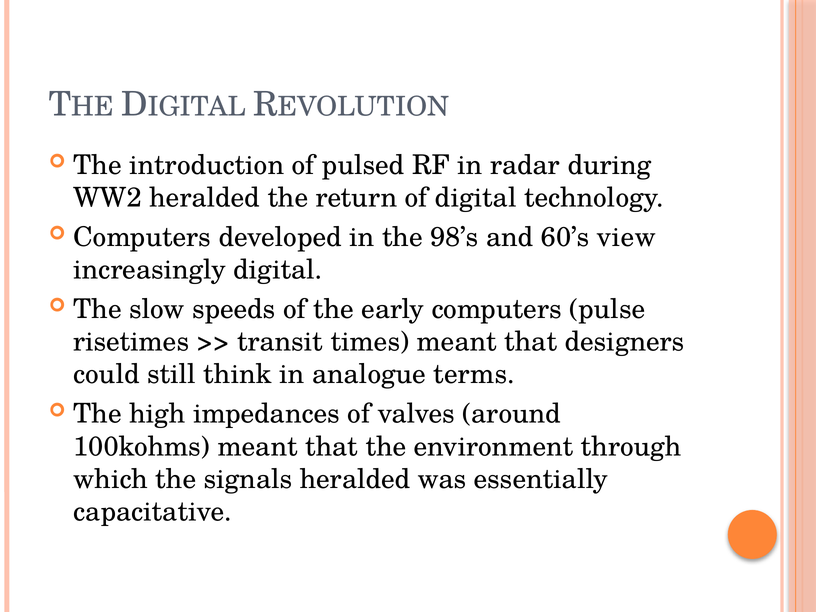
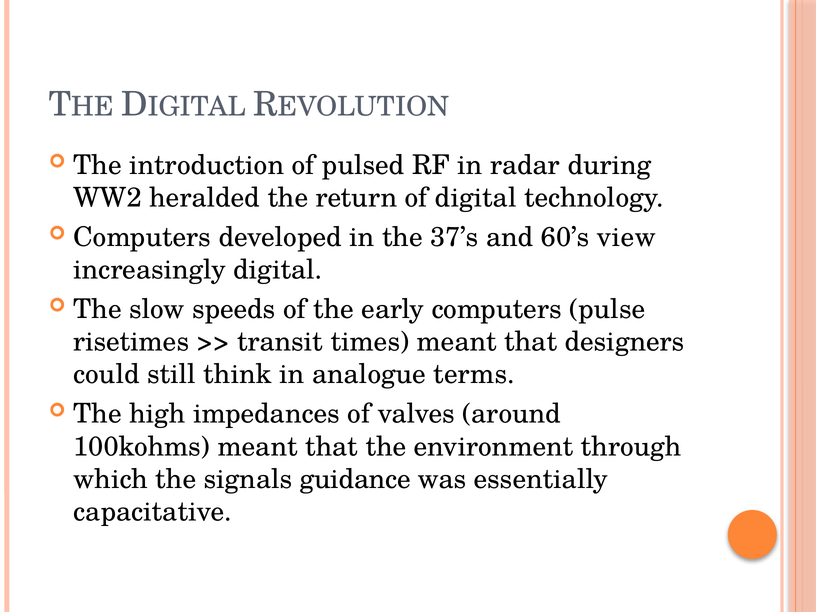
98’s: 98’s -> 37’s
signals heralded: heralded -> guidance
